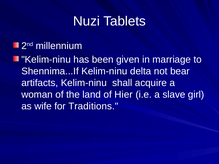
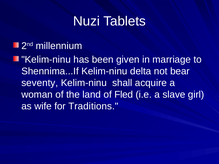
artifacts: artifacts -> seventy
Hier: Hier -> Fled
